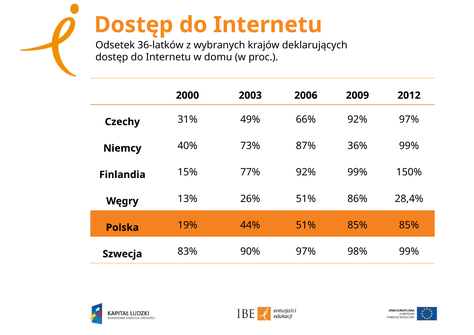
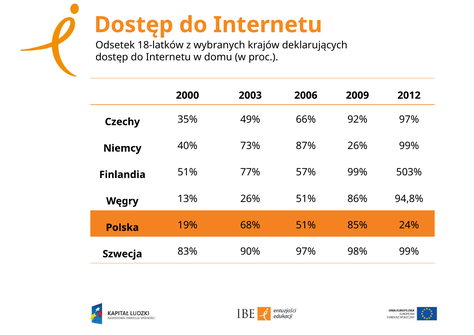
36-latków: 36-latków -> 18-latków
31%: 31% -> 35%
87% 36%: 36% -> 26%
Finlandia 15%: 15% -> 51%
77% 92%: 92% -> 57%
150%: 150% -> 503%
28,4%: 28,4% -> 94,8%
44%: 44% -> 68%
85% 85%: 85% -> 24%
